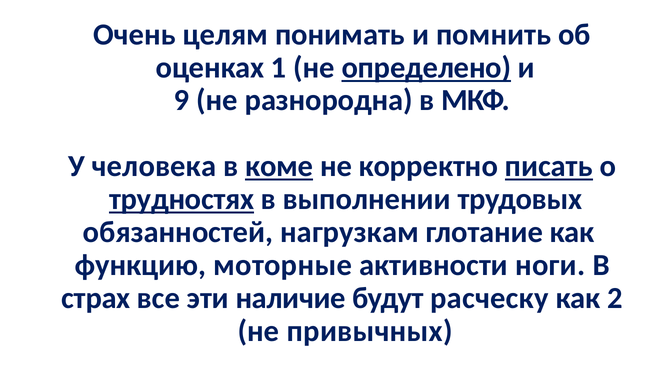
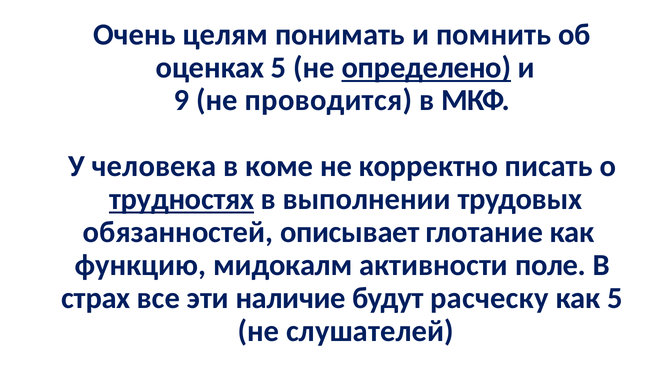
оценках 1: 1 -> 5
разнородна: разнородна -> проводится
коме underline: present -> none
писать underline: present -> none
нагрузкам: нагрузкам -> описывает
моторные: моторные -> мидокалм
ноги: ноги -> поле
как 2: 2 -> 5
привычных: привычных -> слушателей
